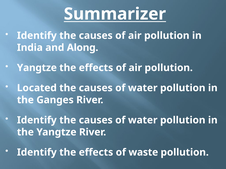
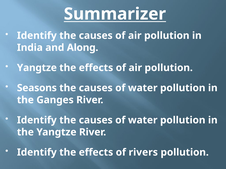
Located: Located -> Seasons
waste: waste -> rivers
